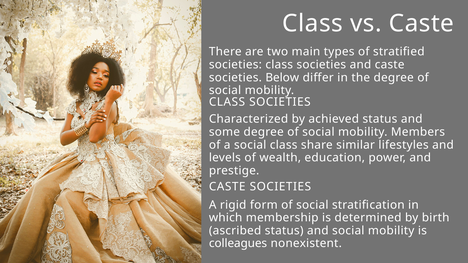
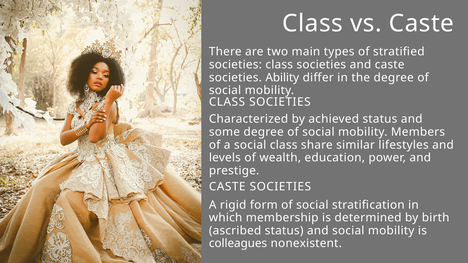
Below: Below -> Ability
